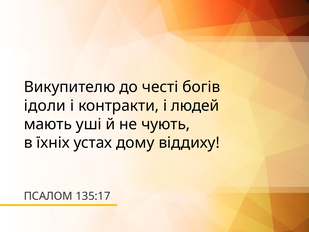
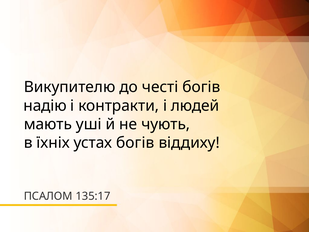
ідоли: ідоли -> надію
устах дому: дому -> богів
